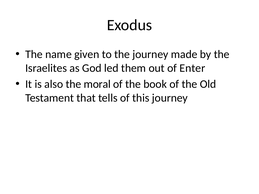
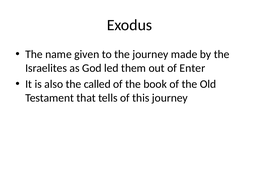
moral: moral -> called
